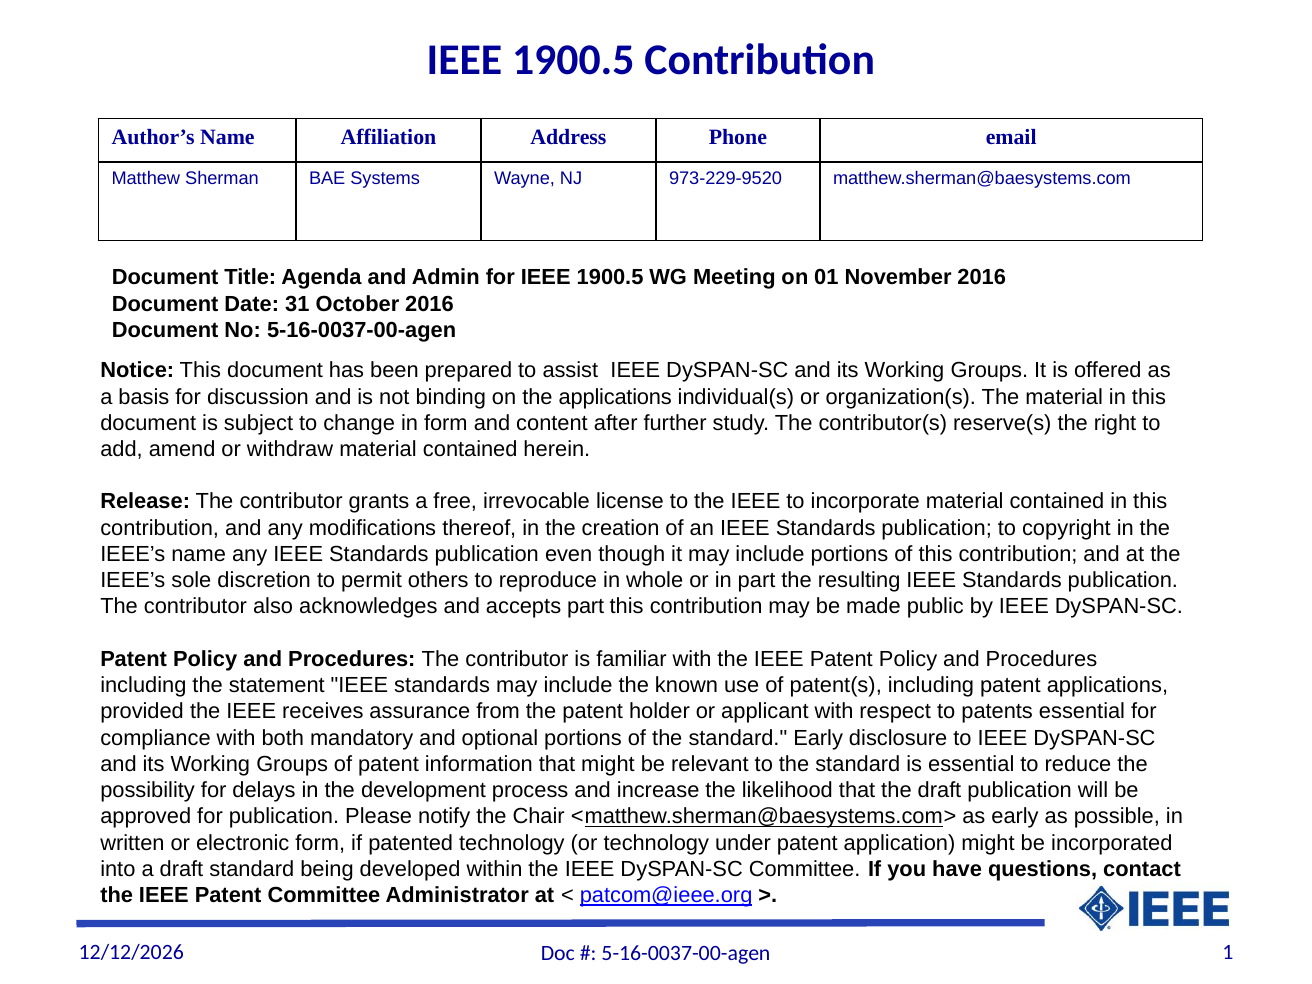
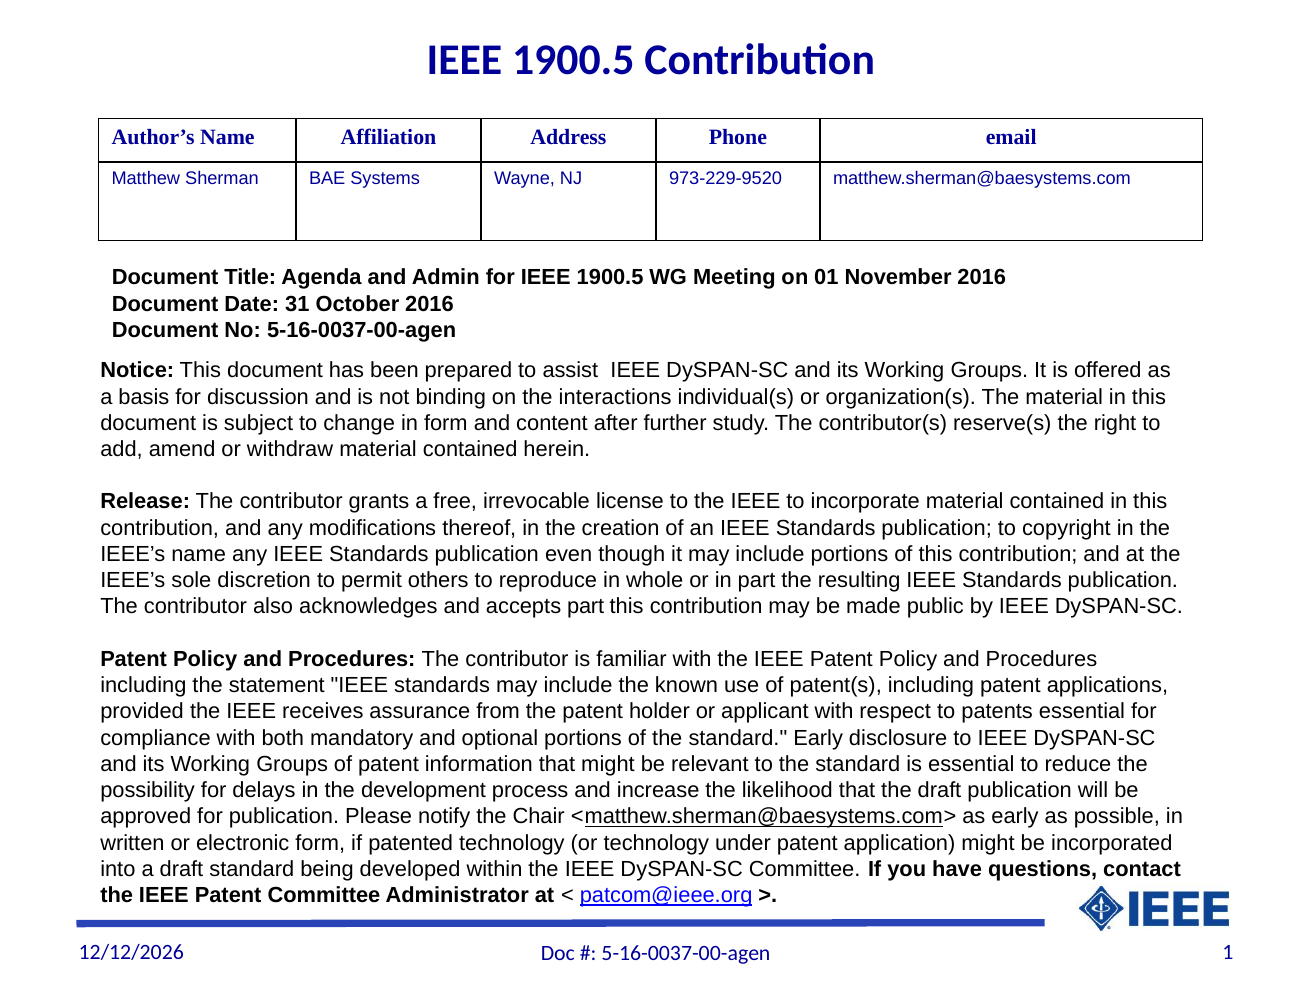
the applications: applications -> interactions
